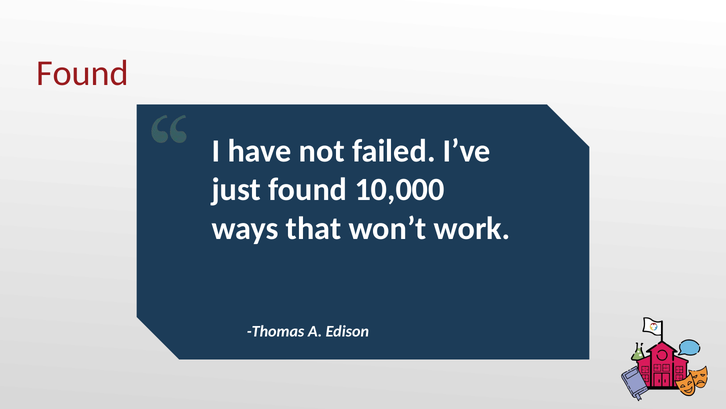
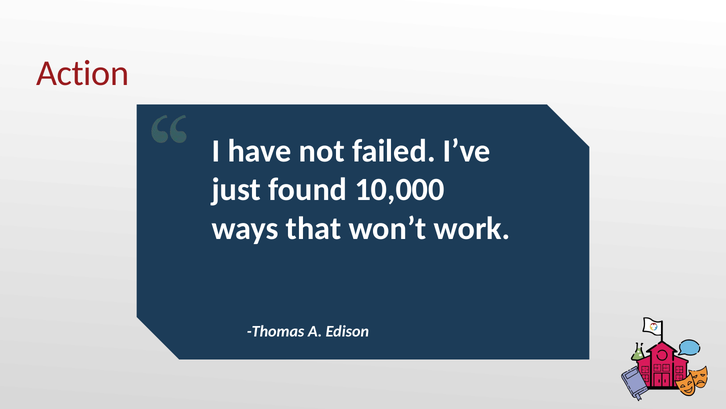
Found at (83, 73): Found -> Action
